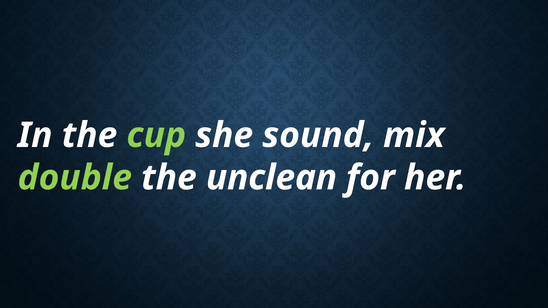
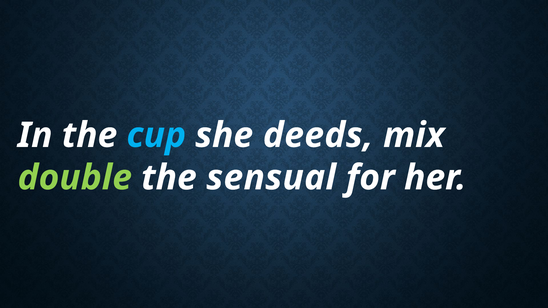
cup colour: light green -> light blue
sound: sound -> deeds
unclean: unclean -> sensual
